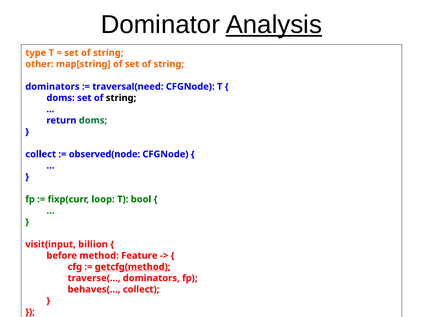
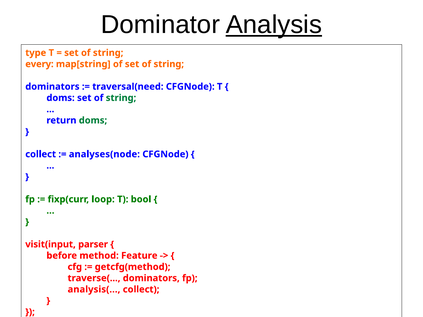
other: other -> every
string at (121, 98) colour: black -> green
observed(node: observed(node -> analyses(node
billion: billion -> parser
getcfg(method underline: present -> none
behaves(: behaves( -> analysis(
